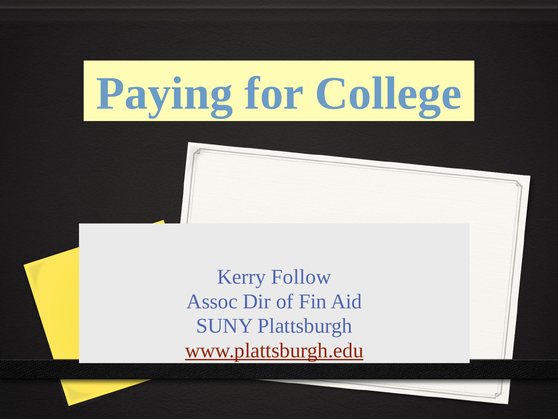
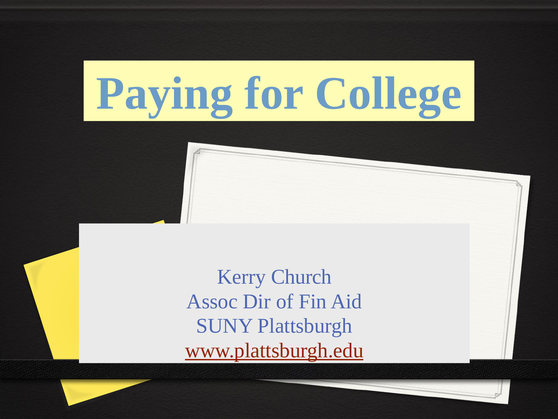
Follow: Follow -> Church
